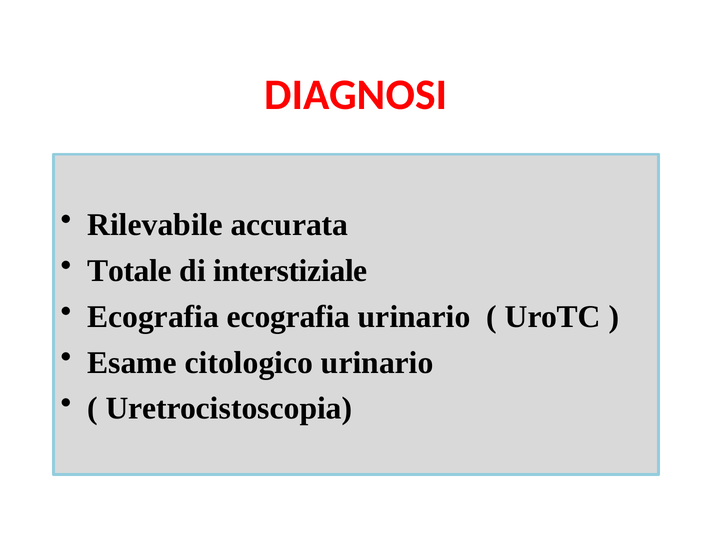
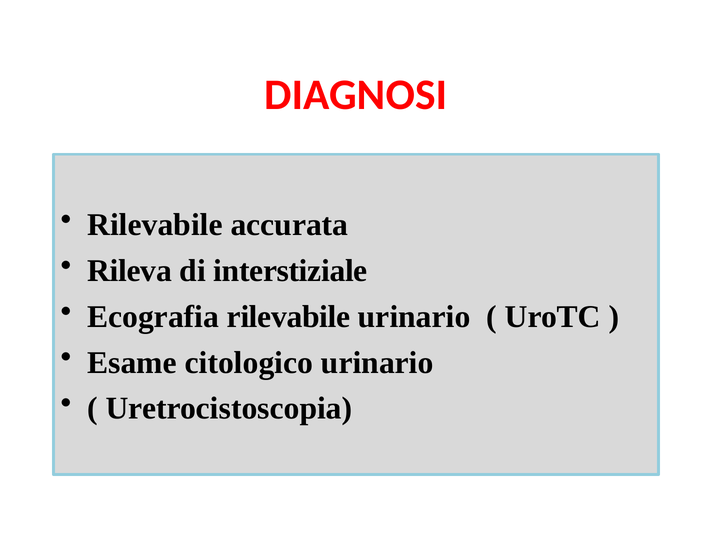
Totale: Totale -> Rileva
Ecografia ecografia: ecografia -> rilevabile
